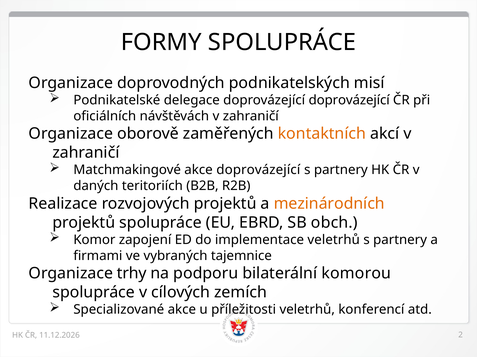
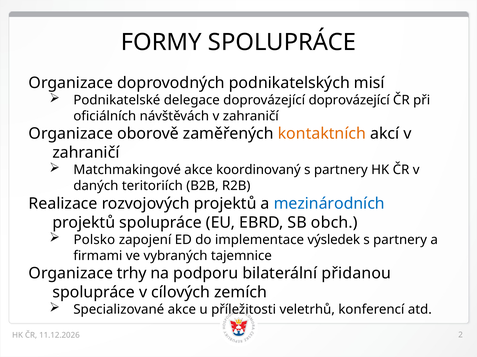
akce doprovázející: doprovázející -> koordinovaný
mezinárodních colour: orange -> blue
Komor: Komor -> Polsko
implementace veletrhů: veletrhů -> výsledek
komorou: komorou -> přidanou
